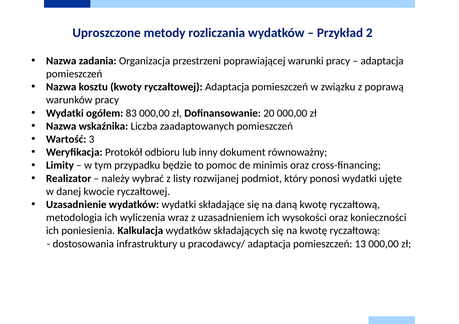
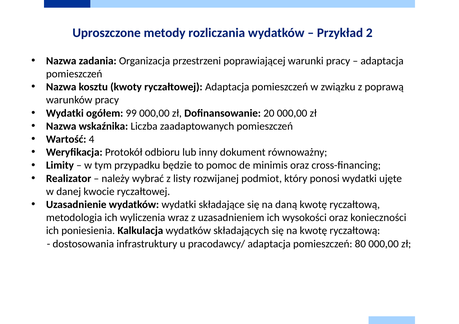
83: 83 -> 99
3: 3 -> 4
13: 13 -> 80
